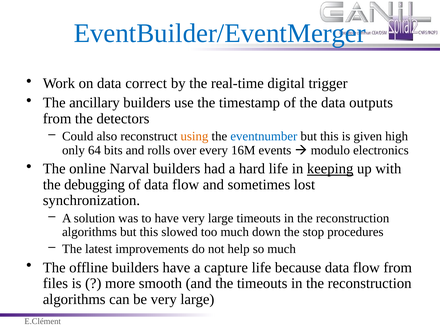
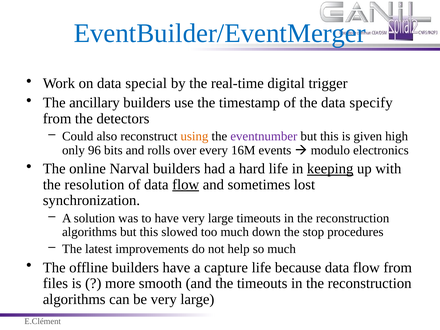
correct: correct -> special
outputs: outputs -> specify
eventnumber colour: blue -> purple
64: 64 -> 96
debugging: debugging -> resolution
flow at (186, 185) underline: none -> present
